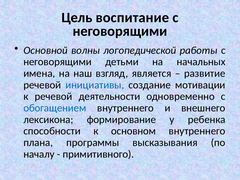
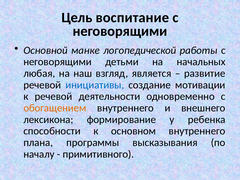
волны: волны -> манке
имена: имена -> любая
обогащением colour: blue -> orange
